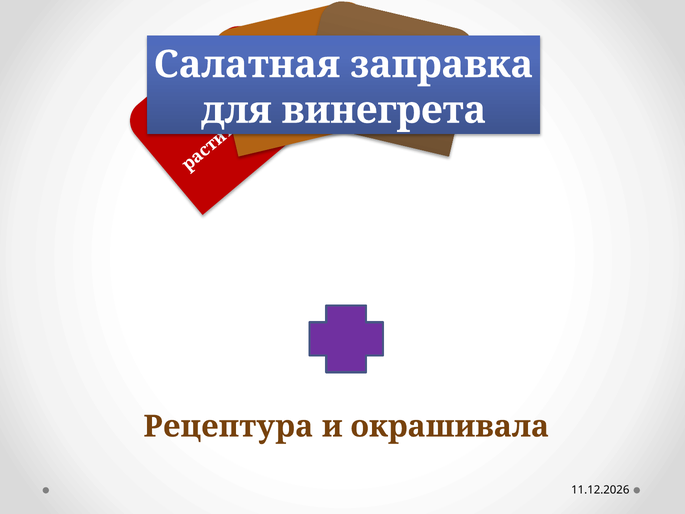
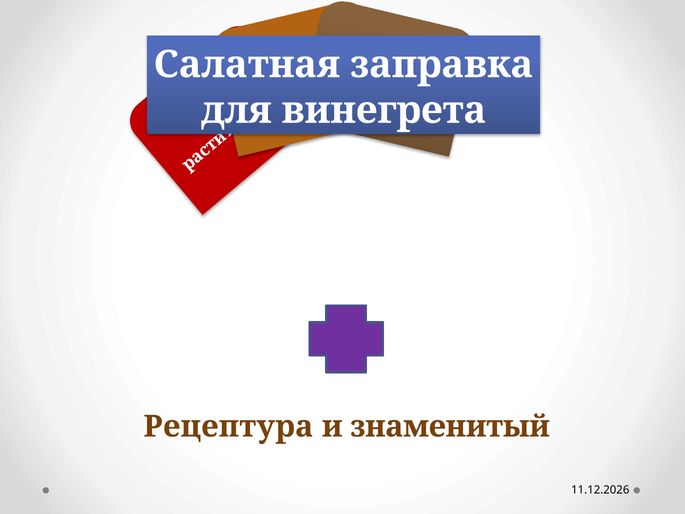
окрашивала: окрашивала -> знаменитый
